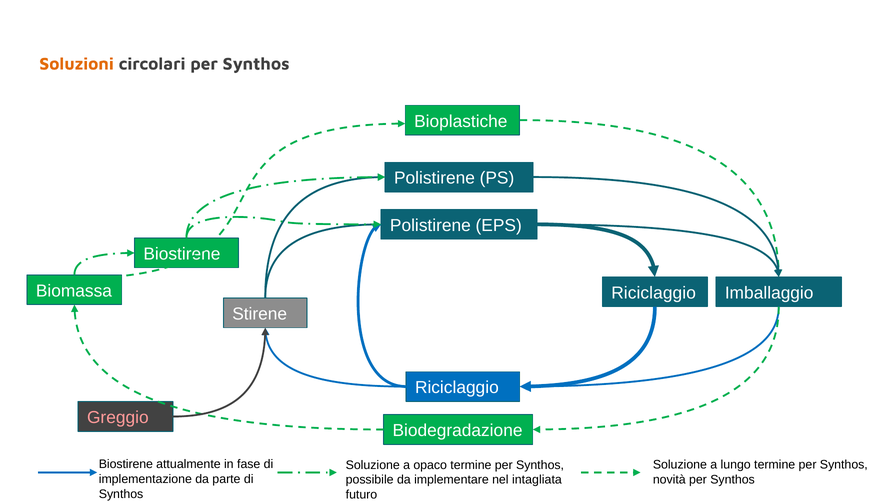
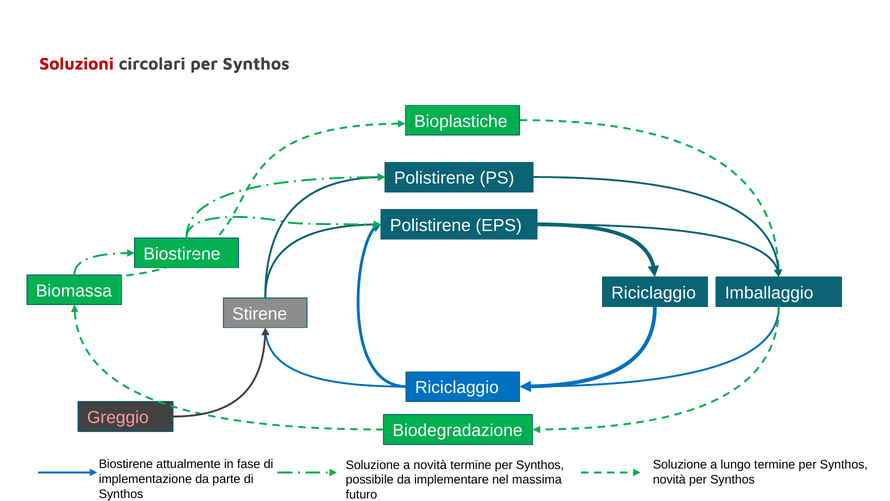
Soluzioni colour: orange -> red
a opaco: opaco -> novità
intagliata: intagliata -> massima
